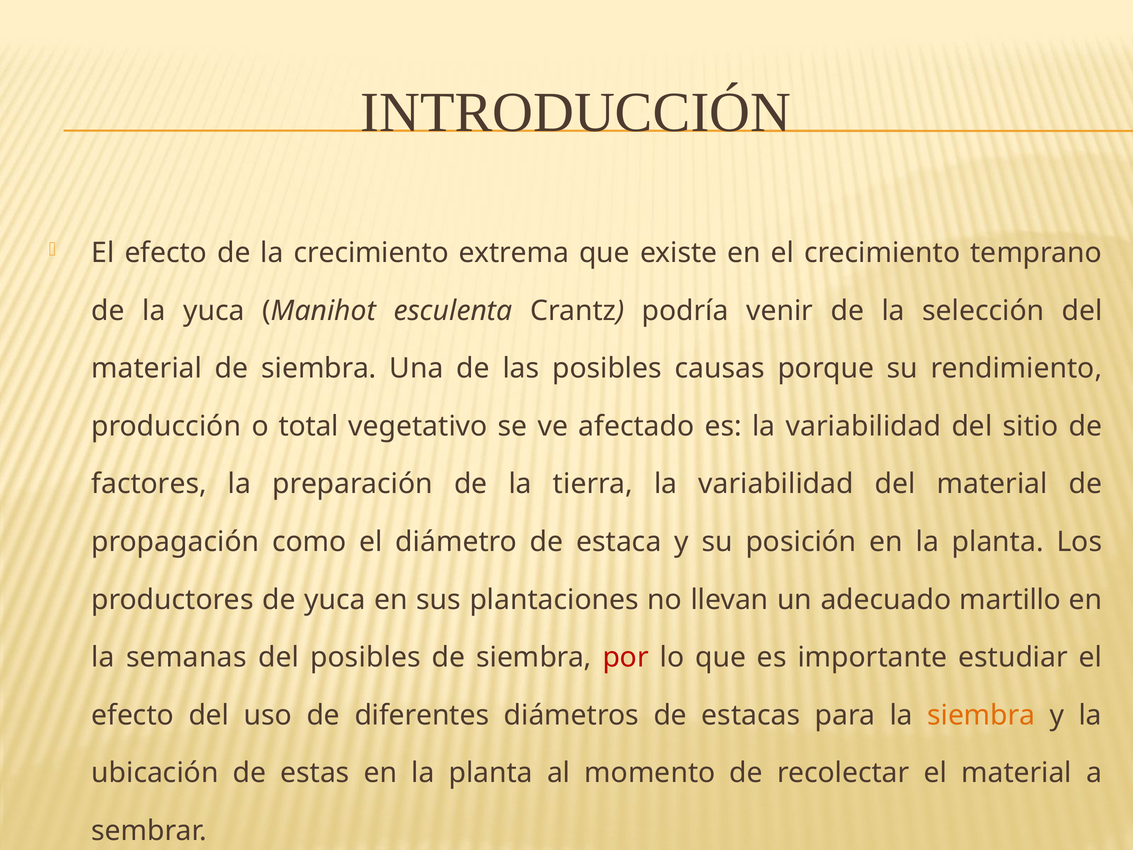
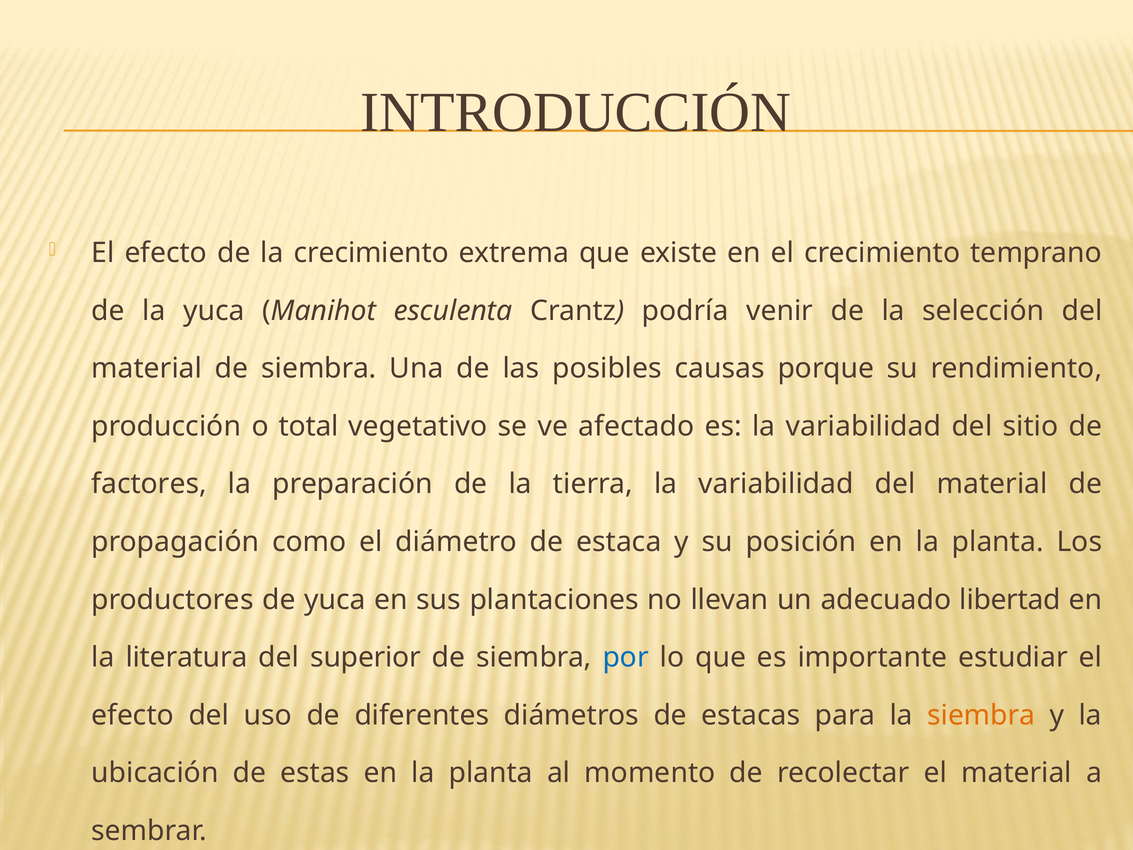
martillo: martillo -> libertad
semanas: semanas -> literatura
del posibles: posibles -> superior
por colour: red -> blue
